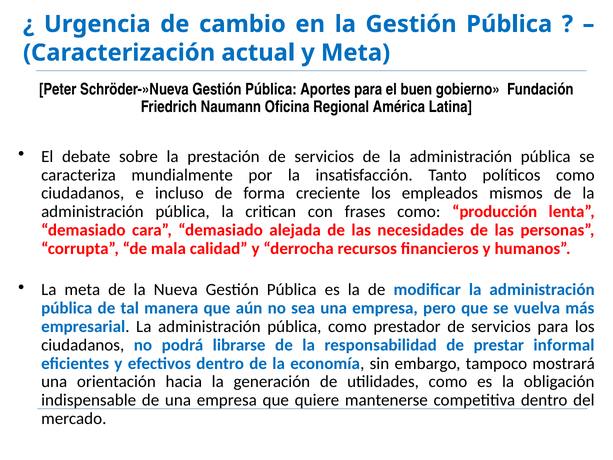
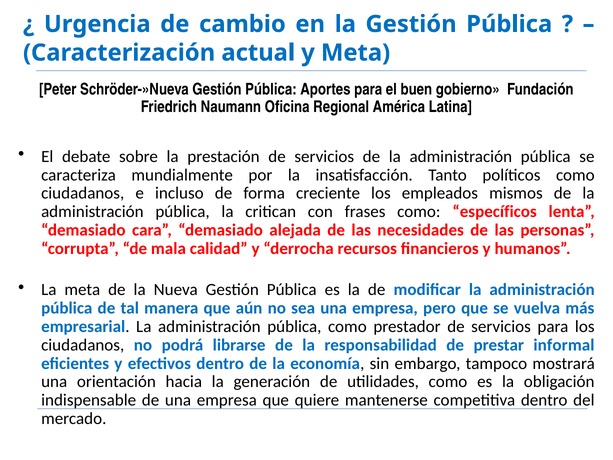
producción: producción -> específicos
